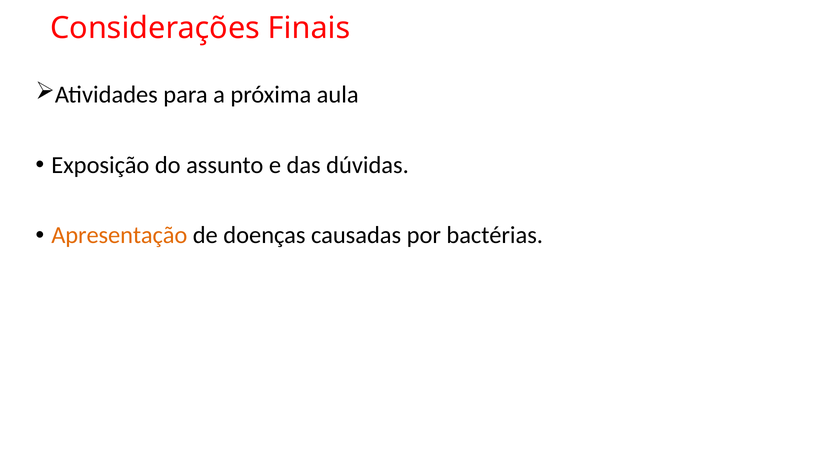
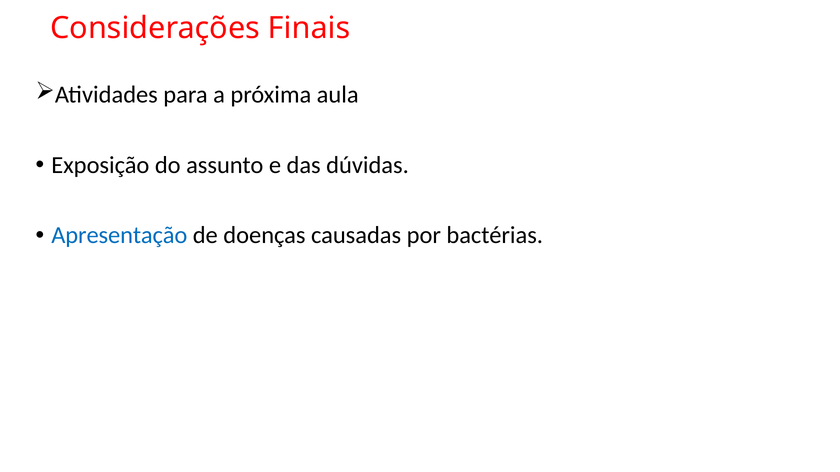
Apresentação colour: orange -> blue
